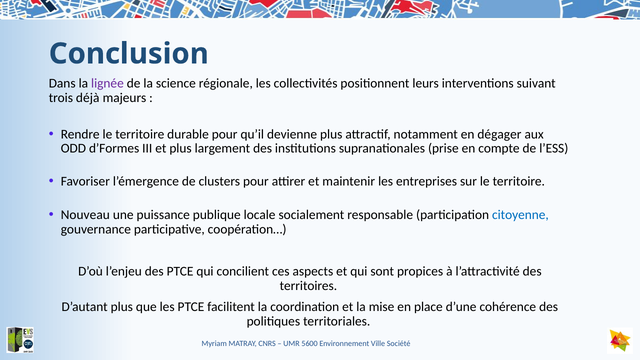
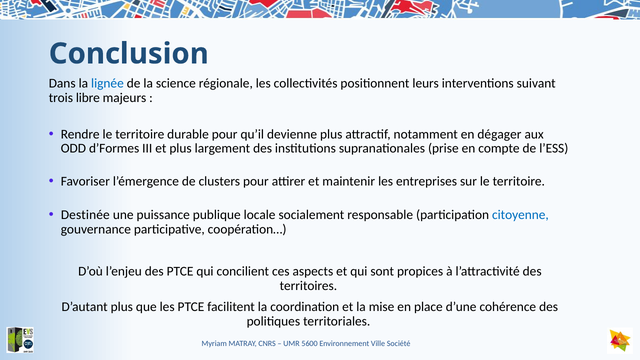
lignée colour: purple -> blue
déjà: déjà -> libre
Nouveau: Nouveau -> Destinée
